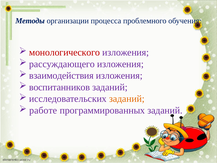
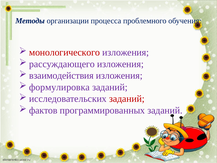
воспитанников: воспитанников -> формулировка
заданий at (127, 99) colour: orange -> red
работе: работе -> фактов
